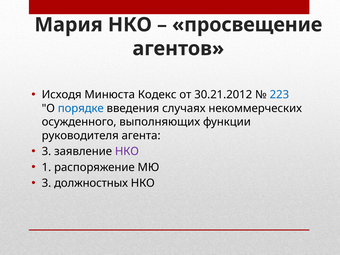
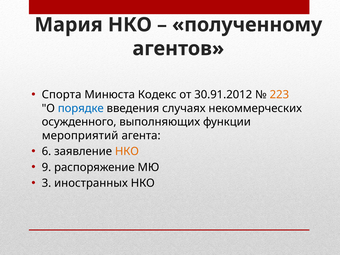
просвещение: просвещение -> полученному
Исходя: Исходя -> Спорта
30.21.2012: 30.21.2012 -> 30.91.2012
223 colour: blue -> orange
руководителя: руководителя -> мероприятий
3 at (46, 151): 3 -> 6
НКО at (127, 151) colour: purple -> orange
1: 1 -> 9
должностных: должностных -> иностранных
